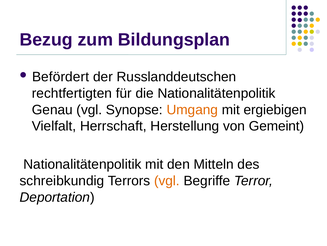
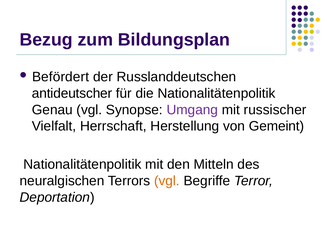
rechtfertigten: rechtfertigten -> antideutscher
Umgang colour: orange -> purple
ergiebigen: ergiebigen -> russischer
schreibkundig: schreibkundig -> neuralgischen
